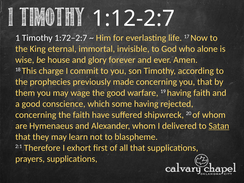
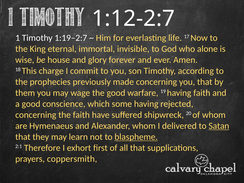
1:72–2:7: 1:72–2:7 -> 1:19–2:7
blaspheme underline: none -> present
prayers supplications: supplications -> coppersmith
